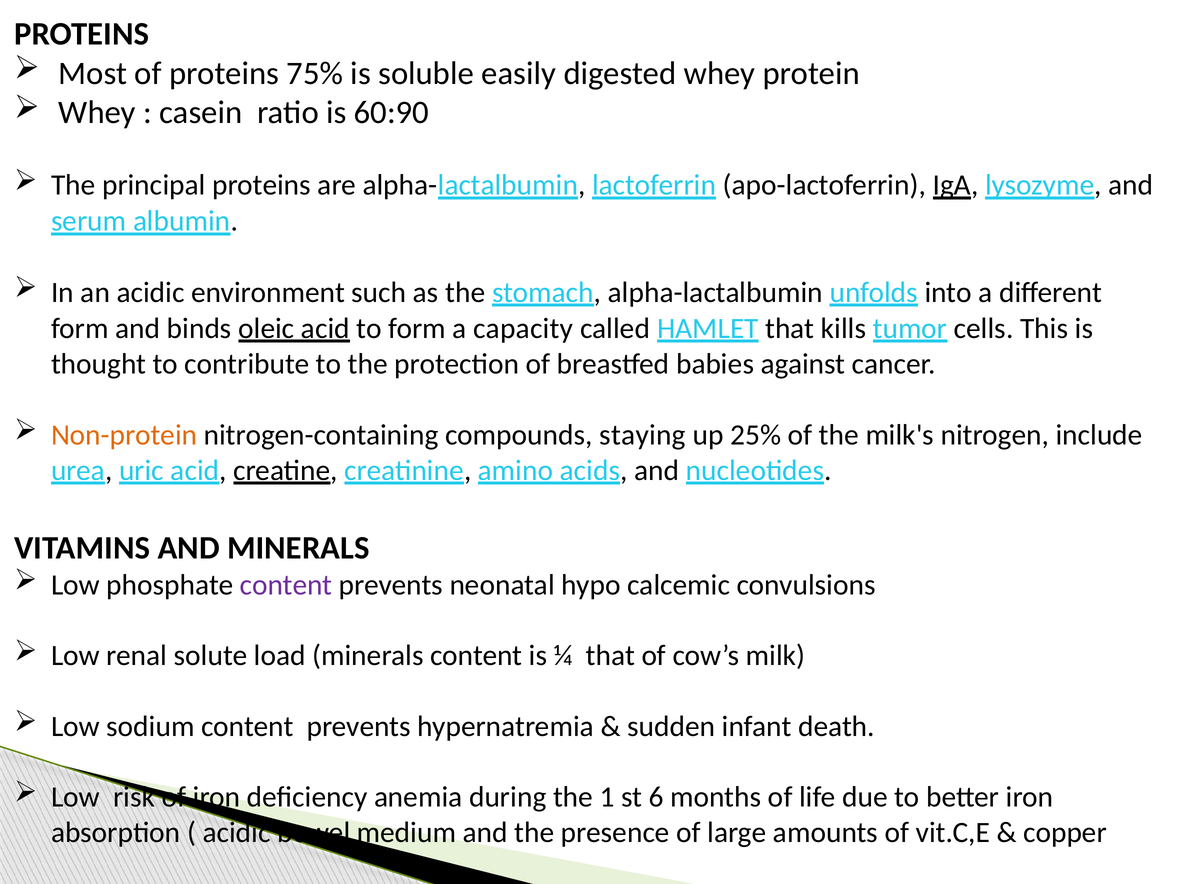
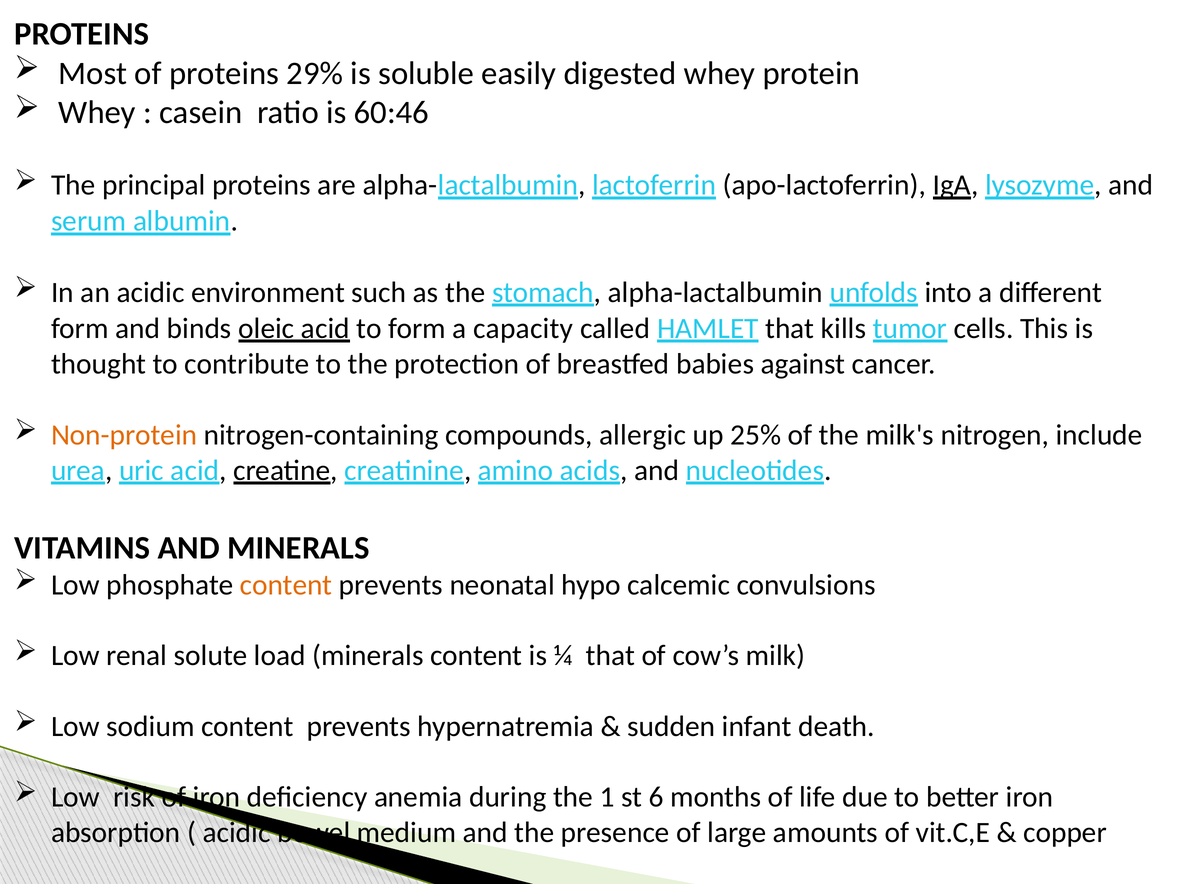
75%: 75% -> 29%
60:90: 60:90 -> 60:46
staying: staying -> allergic
content at (286, 585) colour: purple -> orange
